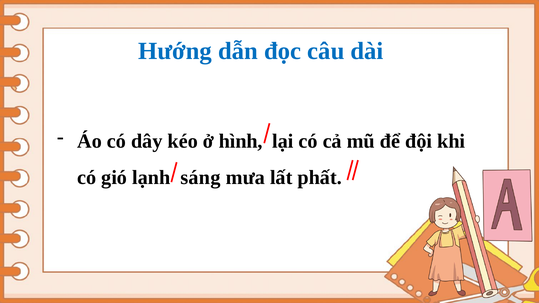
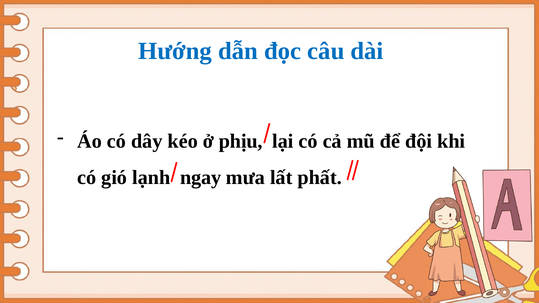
hình: hình -> phịu
sáng: sáng -> ngay
